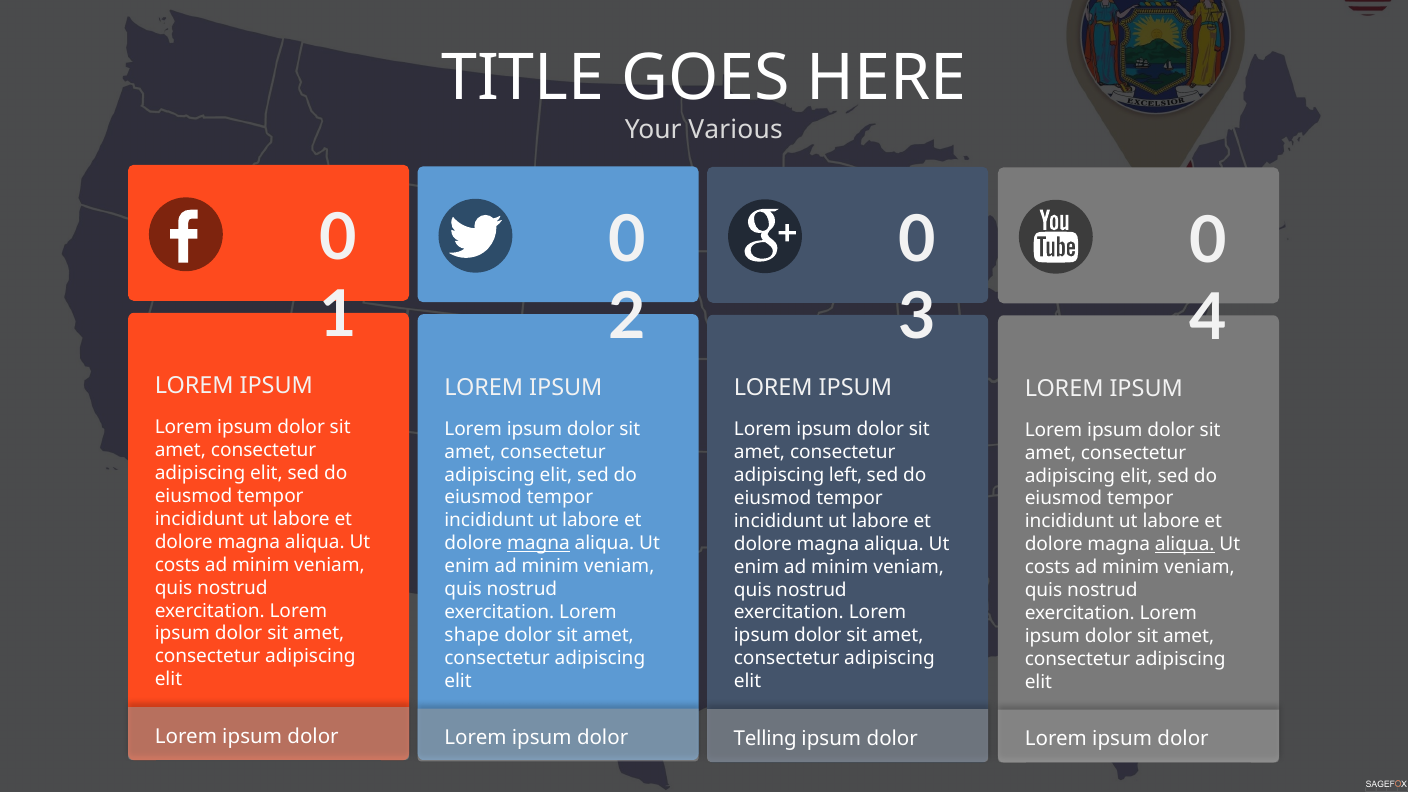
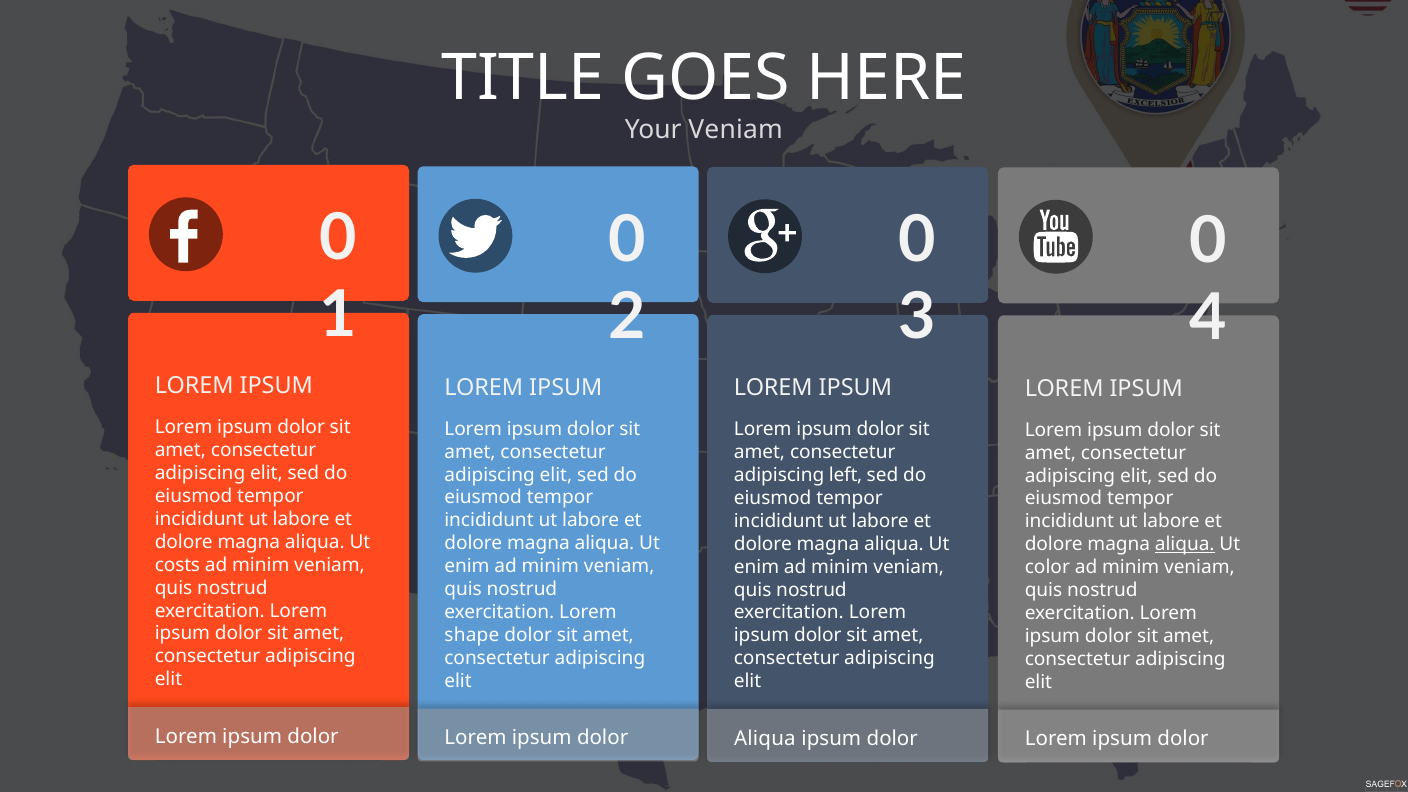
Your Various: Various -> Veniam
magna at (538, 543) underline: present -> none
costs at (1047, 567): costs -> color
Telling at (765, 739): Telling -> Aliqua
